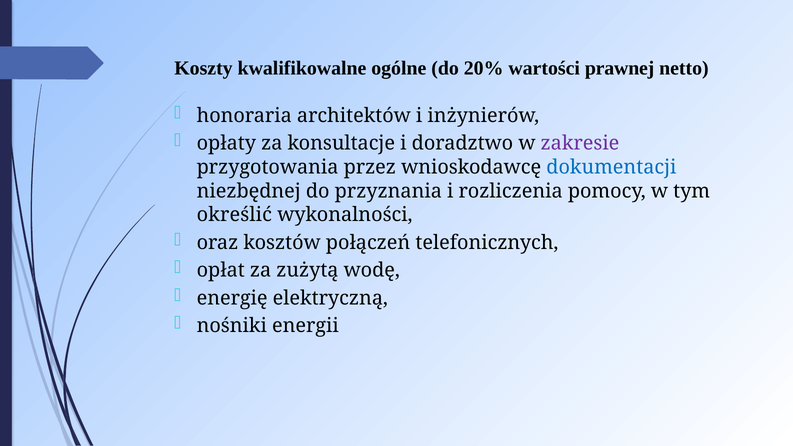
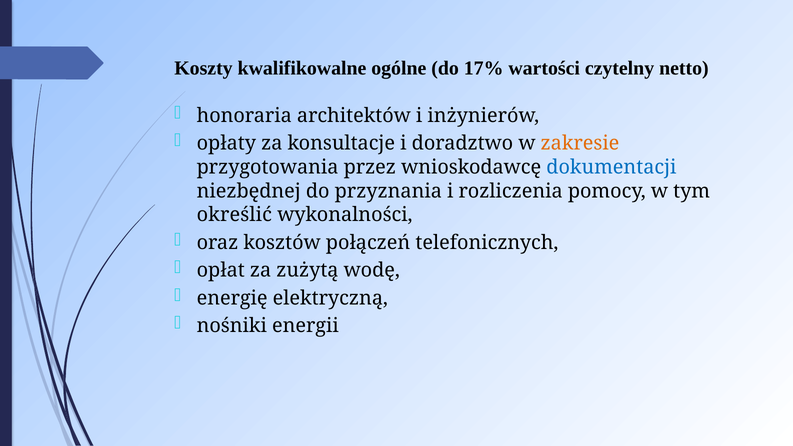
20%: 20% -> 17%
prawnej: prawnej -> czytelny
zakresie colour: purple -> orange
